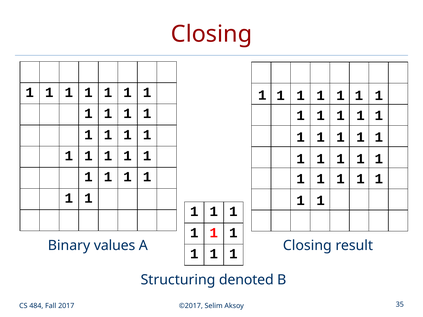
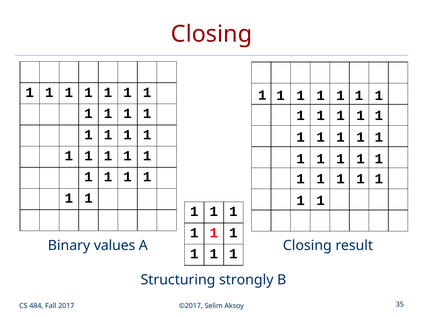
denoted: denoted -> strongly
